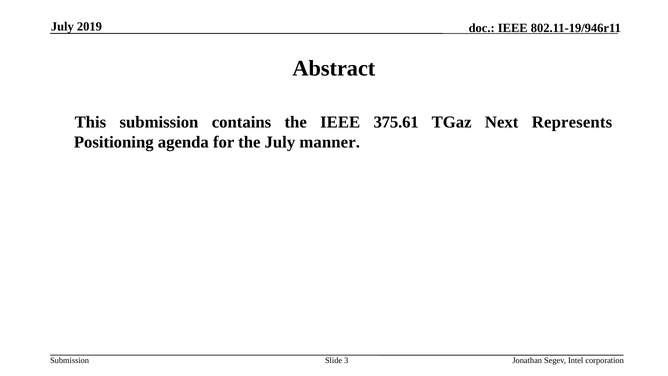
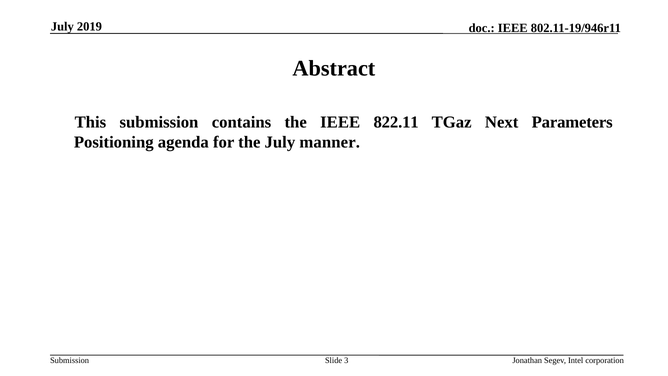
375.61: 375.61 -> 822.11
Represents: Represents -> Parameters
